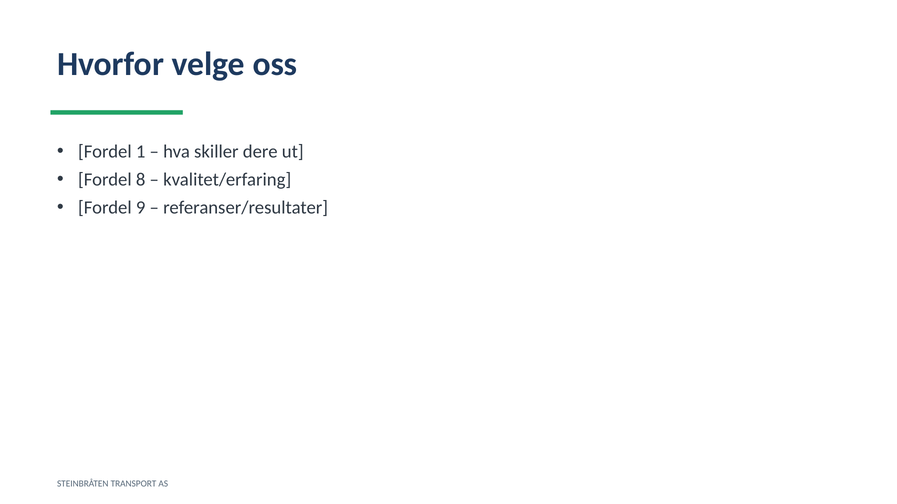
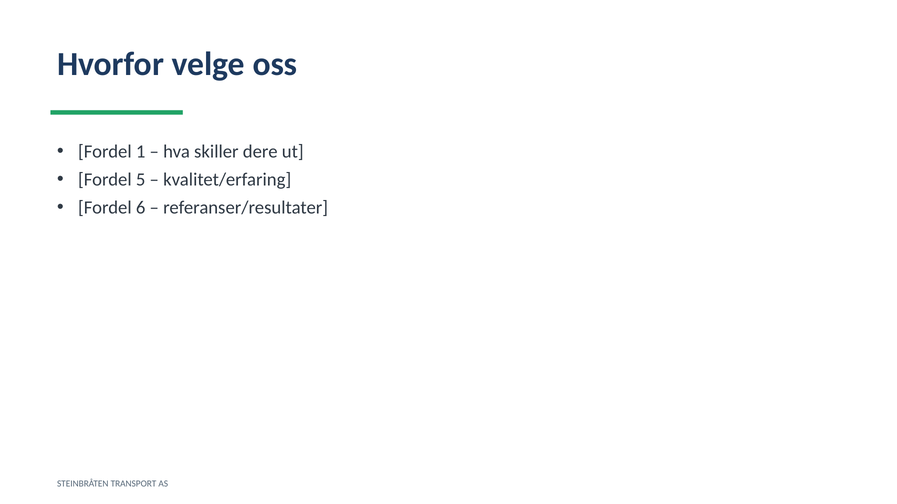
8: 8 -> 5
9: 9 -> 6
